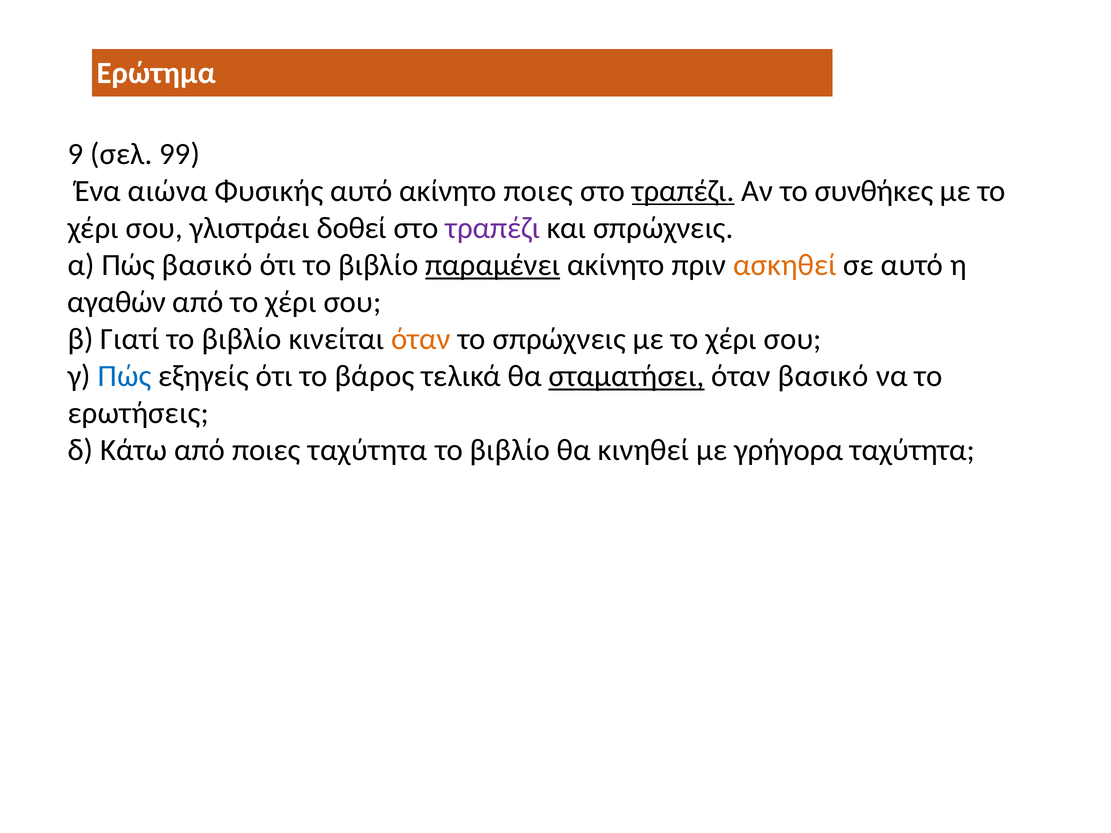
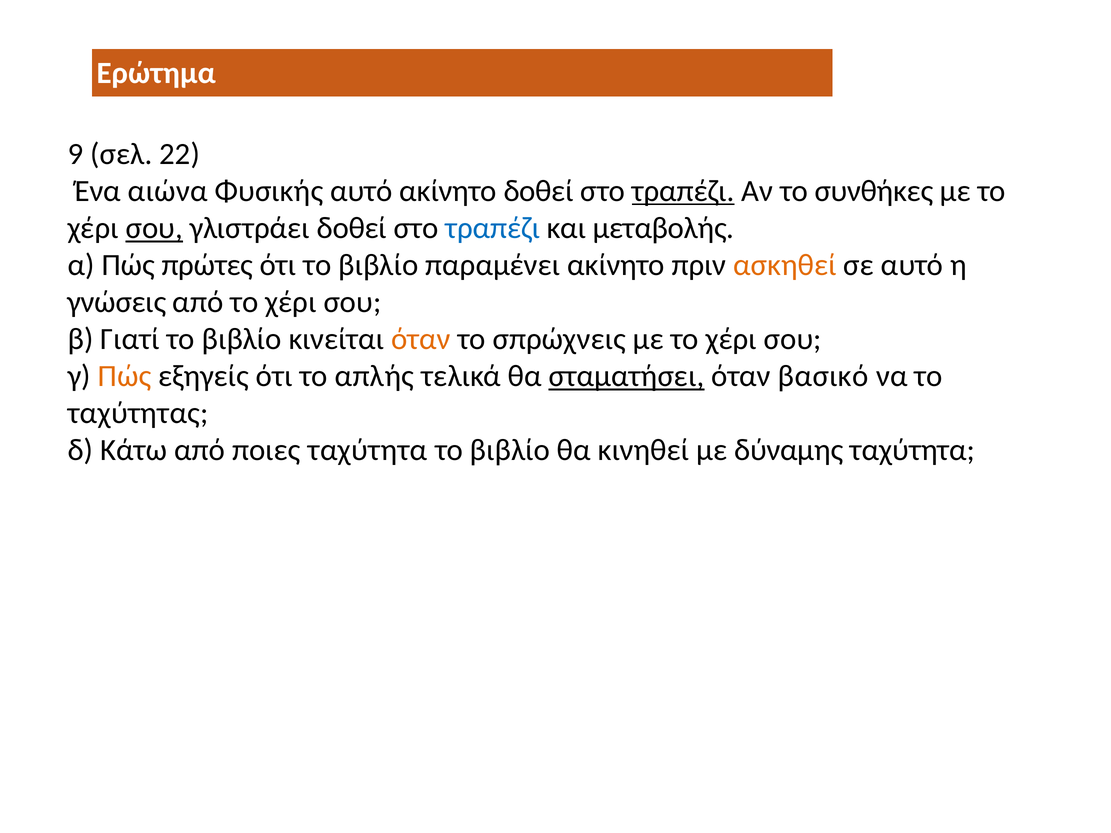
99: 99 -> 22
ακίνητο ποιες: ποιες -> δοθεί
σου at (154, 228) underline: none -> present
τραπέζι at (493, 228) colour: purple -> blue
και σπρώχνεις: σπρώχνεις -> μεταβολής
Πώς βασικό: βασικό -> πρώτες
παραμένει underline: present -> none
αγαθών: αγαθών -> γνώσεις
Πώς at (124, 376) colour: blue -> orange
βάρος: βάρος -> απλής
ερωτήσεις: ερωτήσεις -> ταχύτητας
γρήγορα: γρήγορα -> δύναμης
